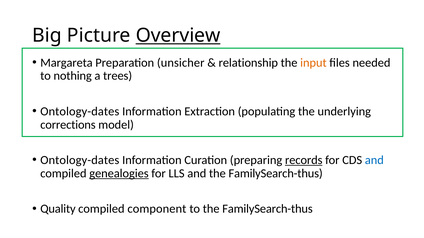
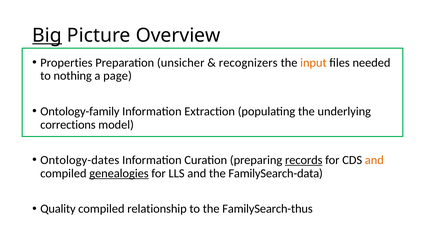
Big underline: none -> present
Overview underline: present -> none
Margareta: Margareta -> Properties
relationship: relationship -> recognizers
trees: trees -> page
Ontology-dates at (80, 112): Ontology-dates -> Ontology-family
and at (374, 160) colour: blue -> orange
and the FamilySearch-thus: FamilySearch-thus -> FamilySearch-data
component: component -> relationship
